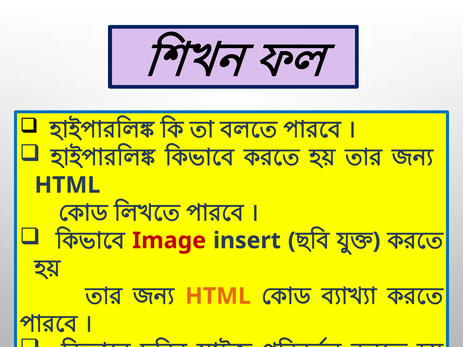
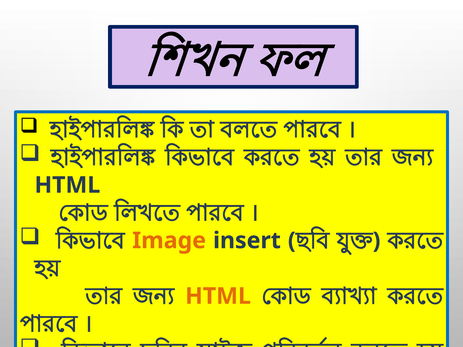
Image colour: red -> orange
